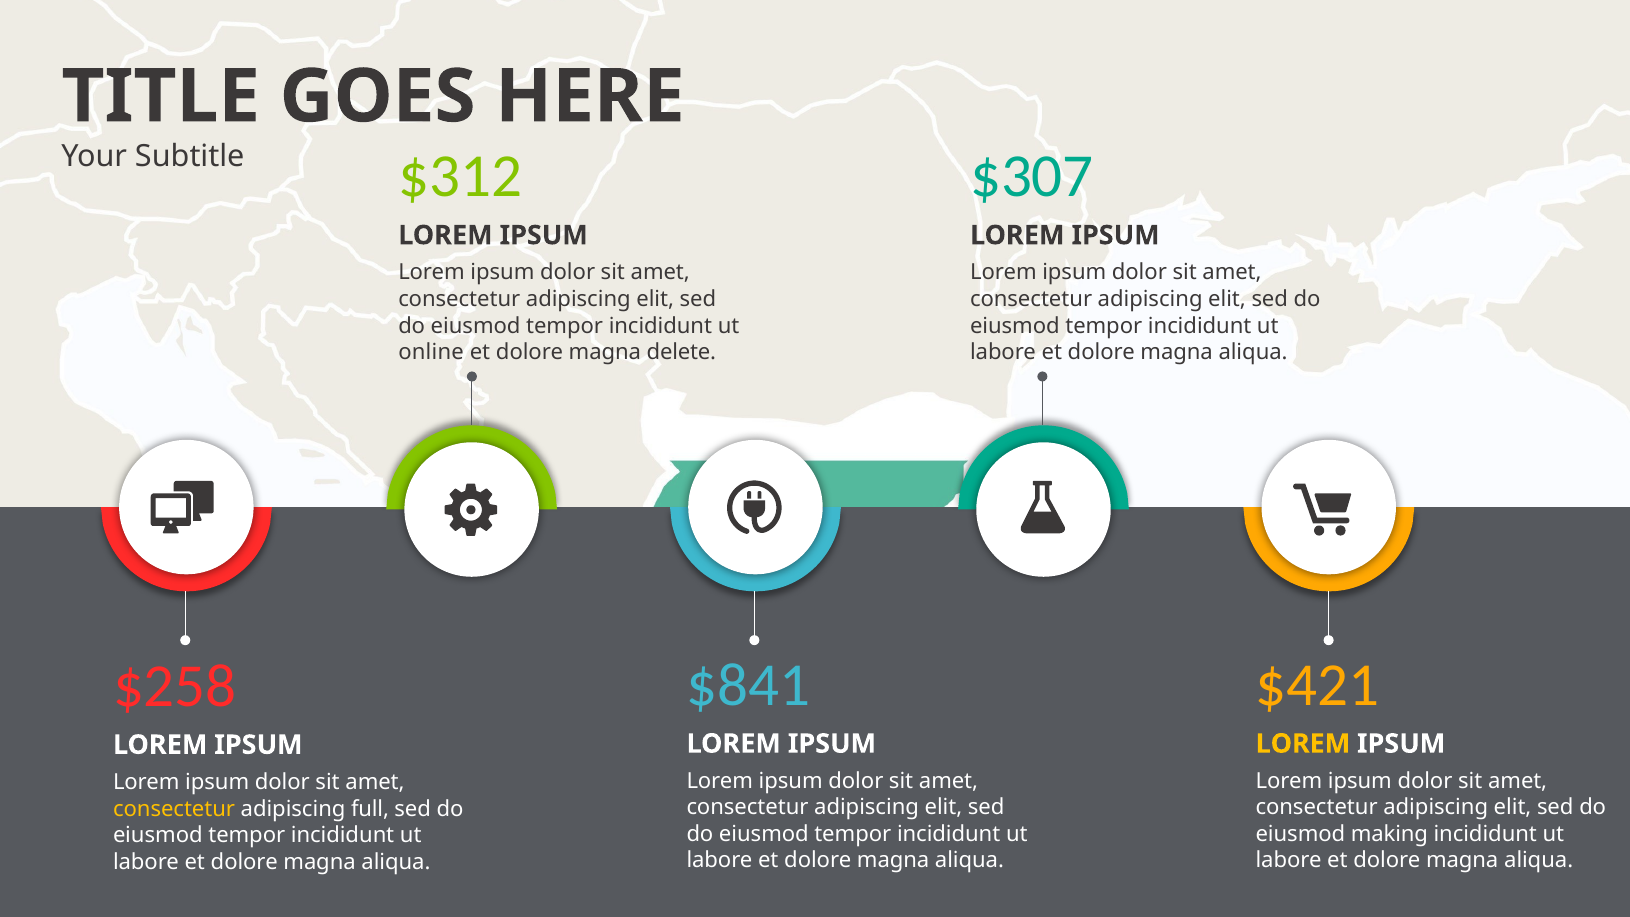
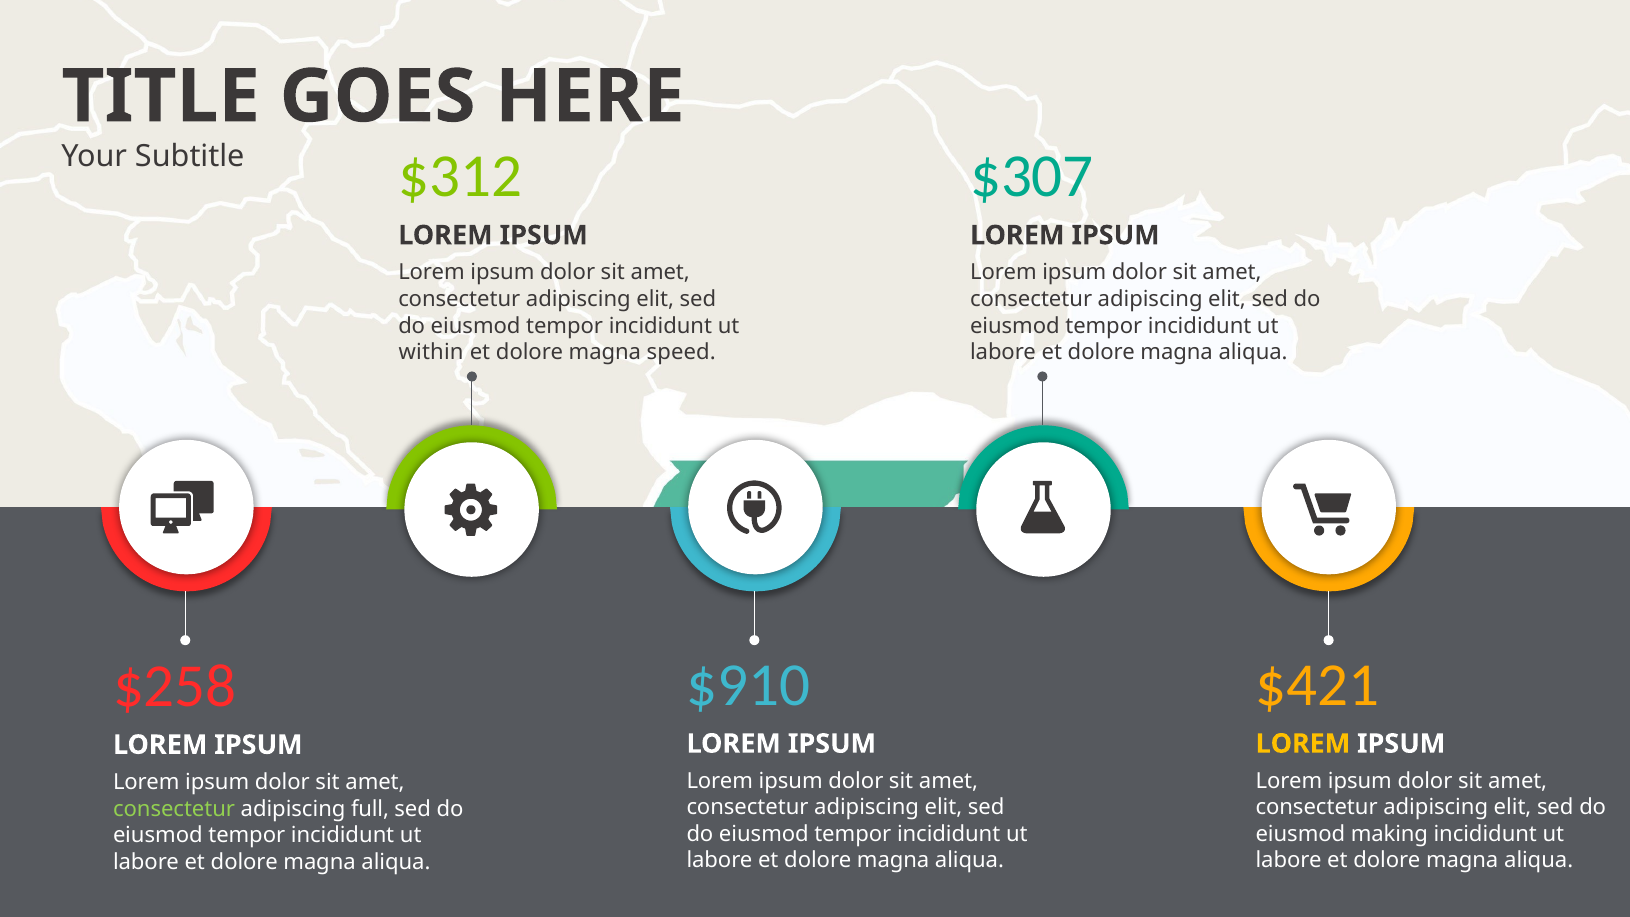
online: online -> within
delete: delete -> speed
$841: $841 -> $910
consectetur at (174, 809) colour: yellow -> light green
